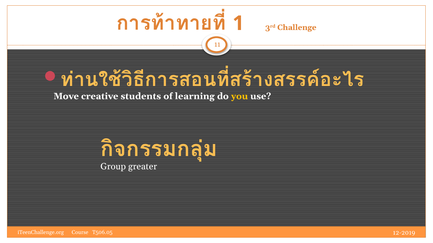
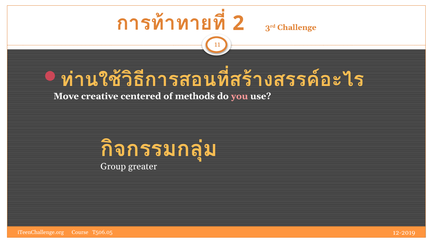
1: 1 -> 2
students: students -> centered
learning: learning -> methods
you colour: yellow -> pink
